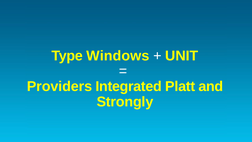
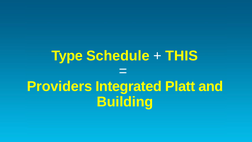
Windows: Windows -> Schedule
UNIT: UNIT -> THIS
Strongly: Strongly -> Building
